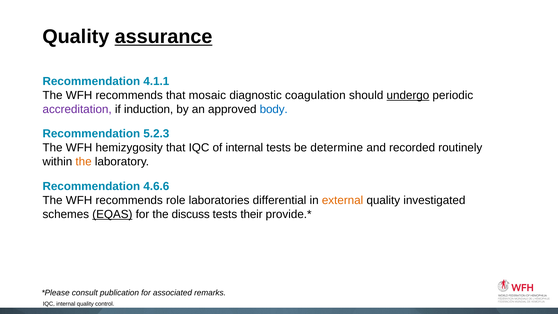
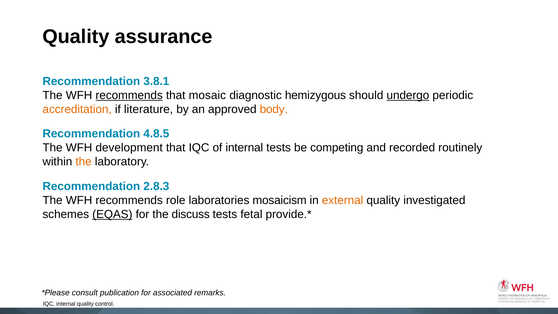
assurance underline: present -> none
4.1.1: 4.1.1 -> 3.8.1
recommends at (129, 95) underline: none -> present
coagulation: coagulation -> hemizygous
accreditation colour: purple -> orange
induction: induction -> literature
body colour: blue -> orange
5.2.3: 5.2.3 -> 4.8.5
hemizygosity: hemizygosity -> development
determine: determine -> competing
4.6.6: 4.6.6 -> 2.8.3
differential: differential -> mosaicism
their: their -> fetal
